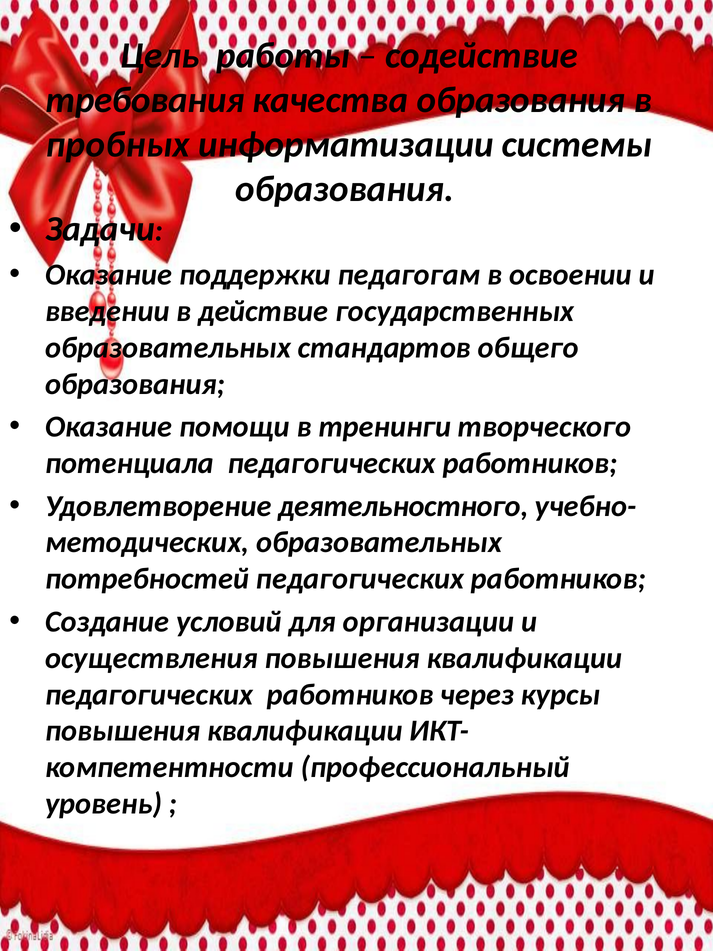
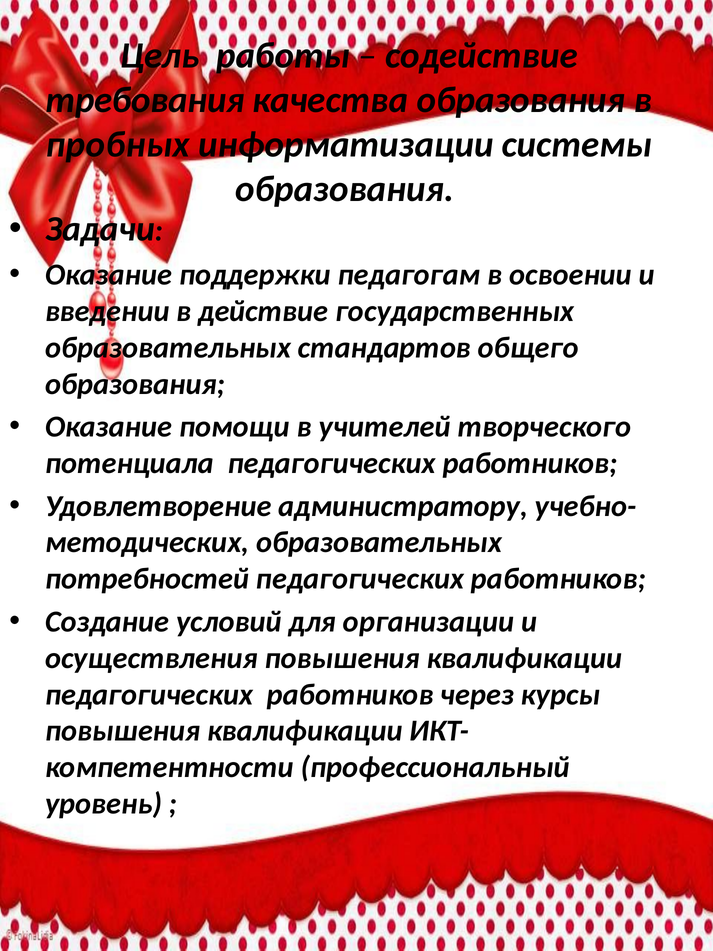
тренинги: тренинги -> учителей
деятельностного: деятельностного -> администратору
